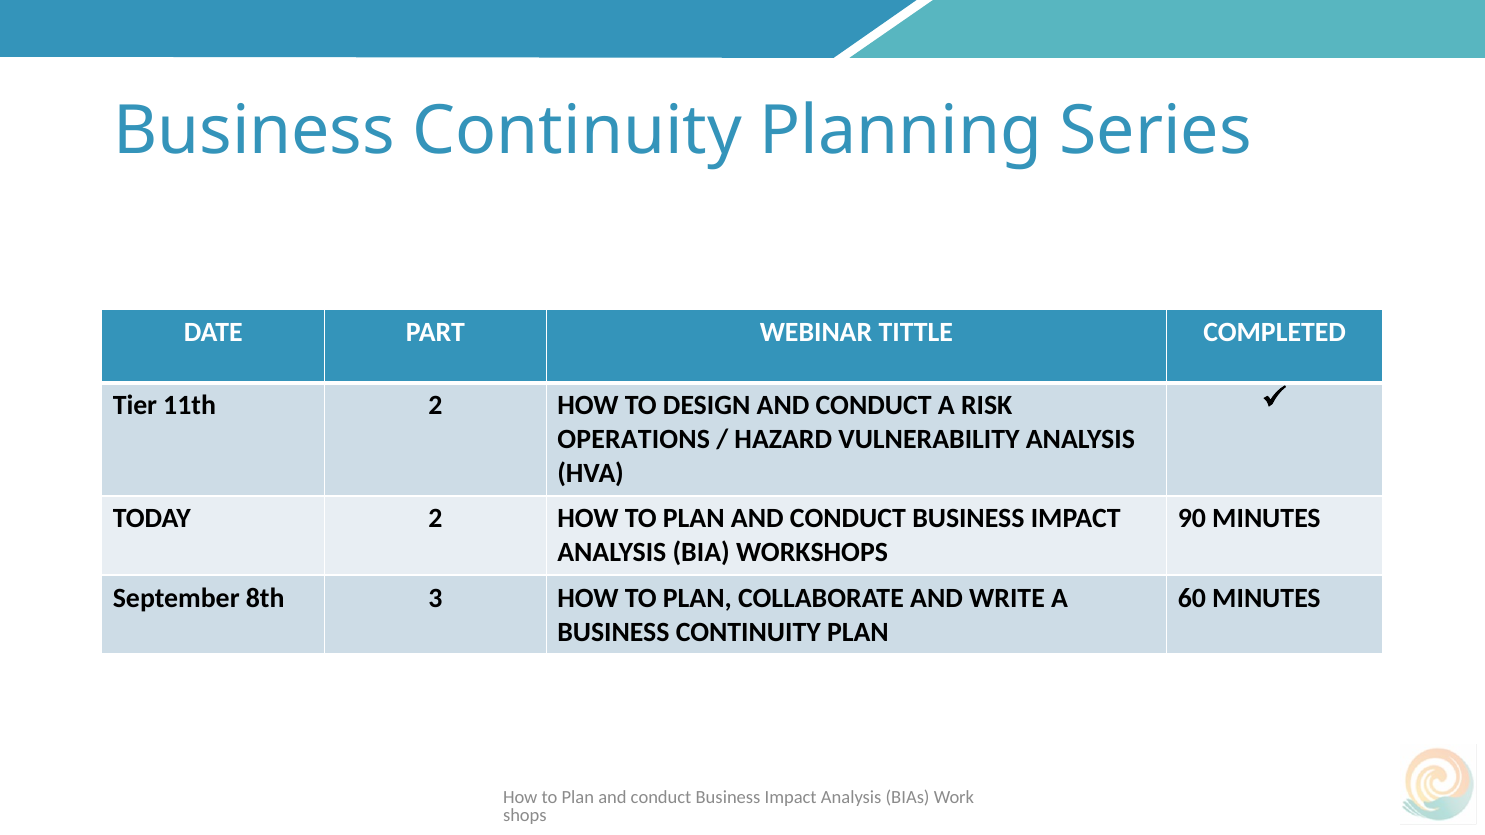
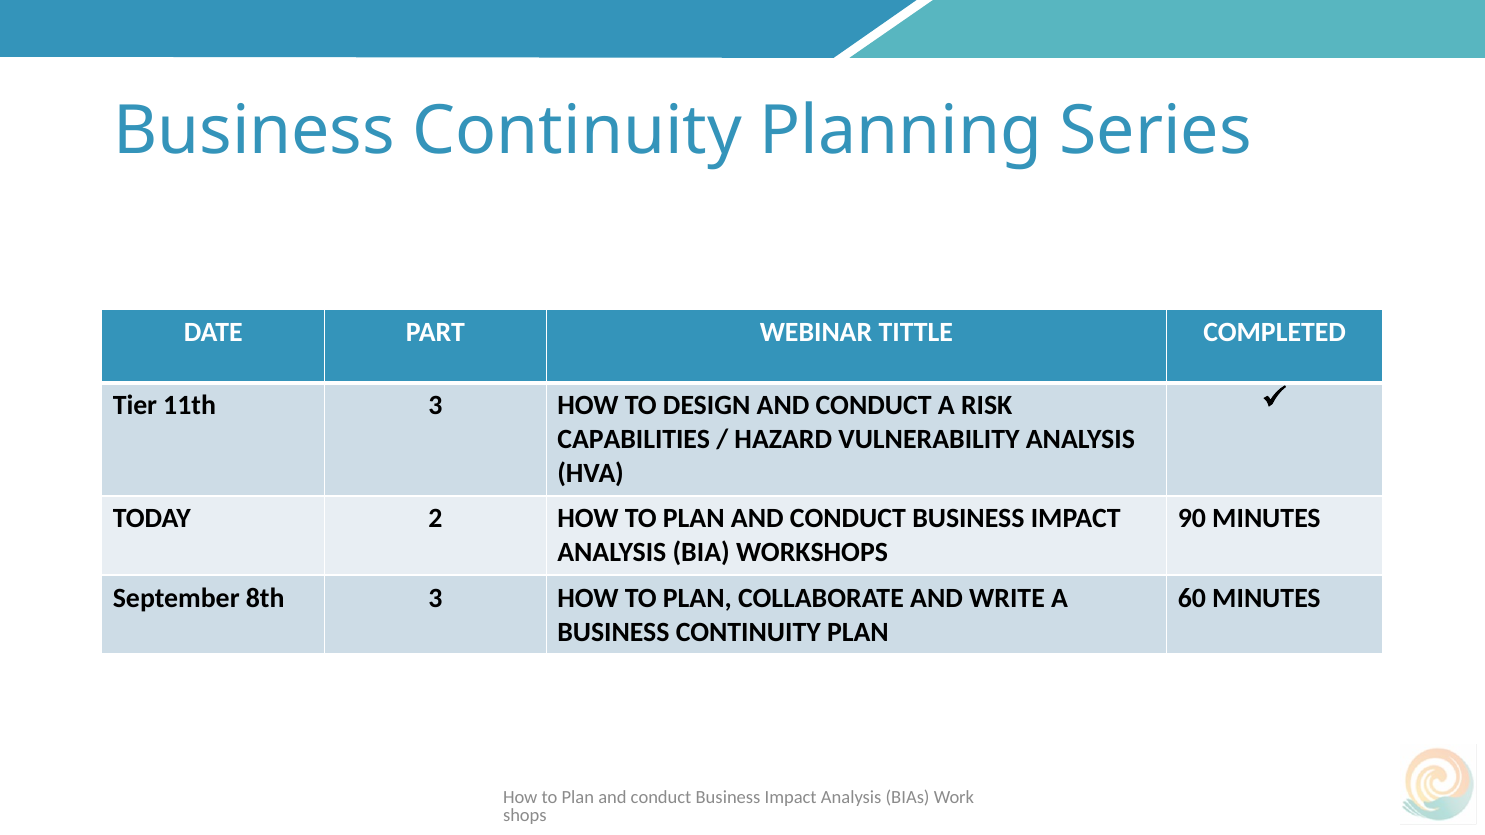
11th 2: 2 -> 3
OPERATIONS: OPERATIONS -> CAPABILITIES
